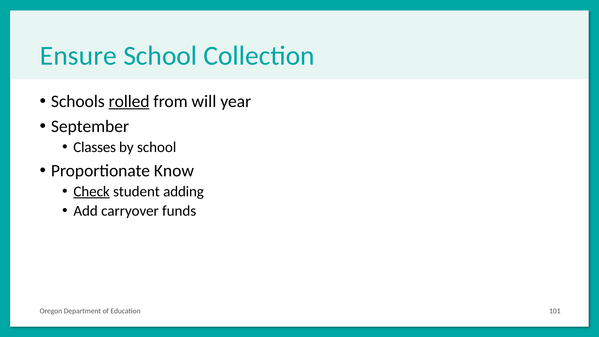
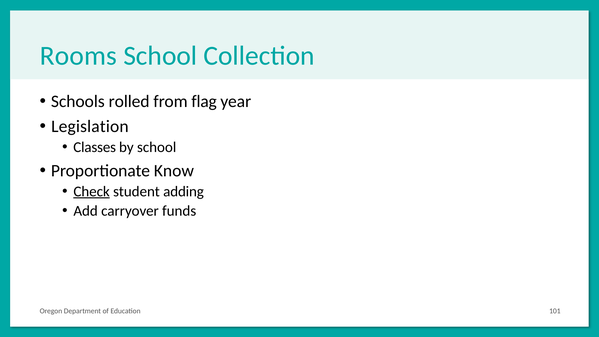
Ensure: Ensure -> Rooms
rolled underline: present -> none
will: will -> flag
September: September -> Legislation
